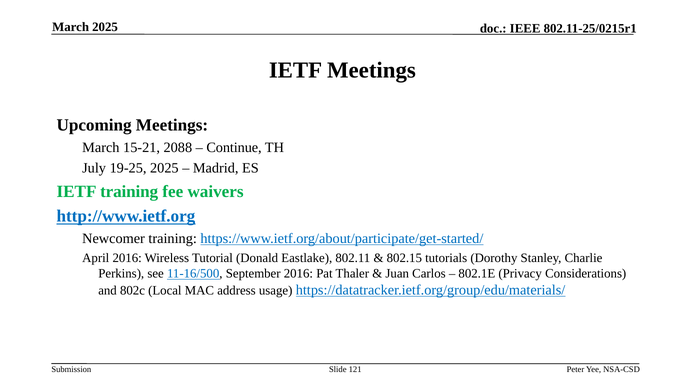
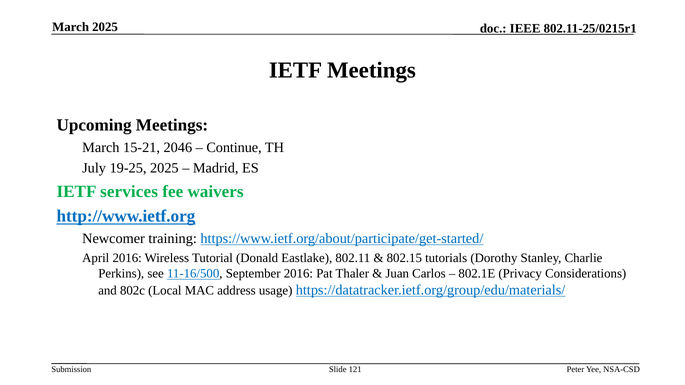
2088: 2088 -> 2046
IETF training: training -> services
